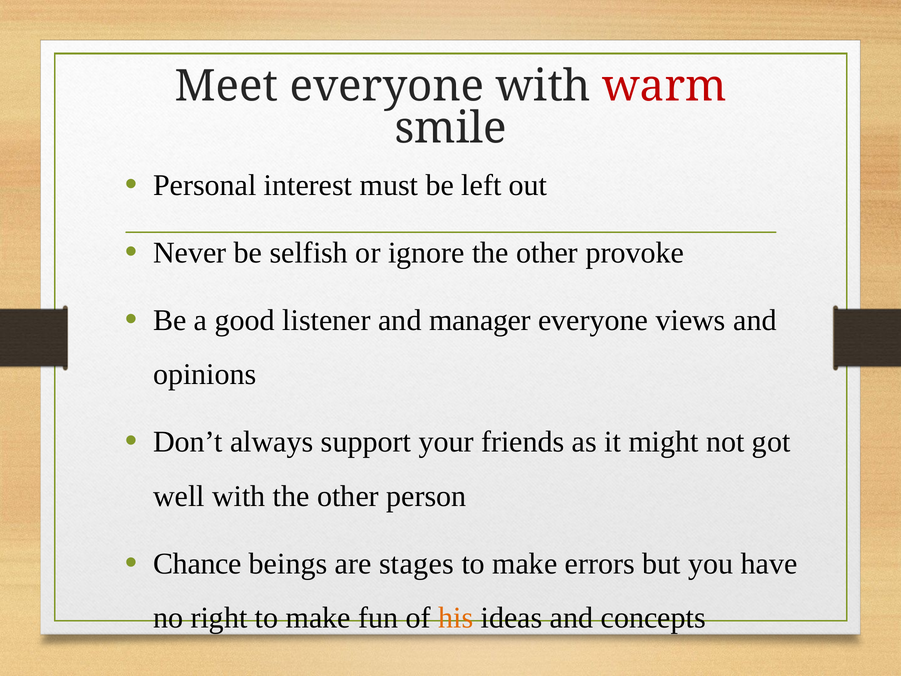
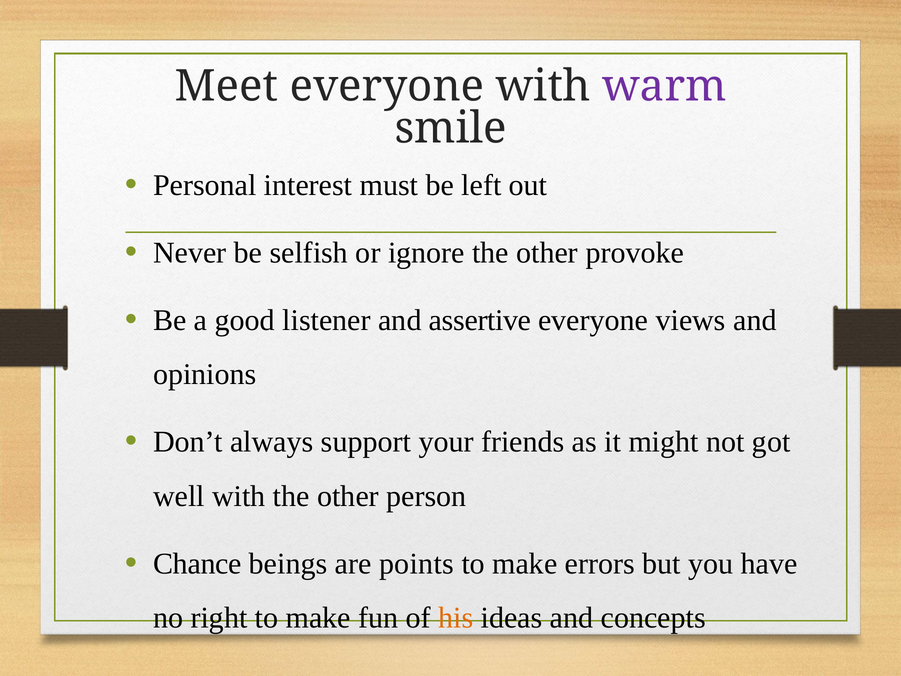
warm colour: red -> purple
manager: manager -> assertive
stages: stages -> points
